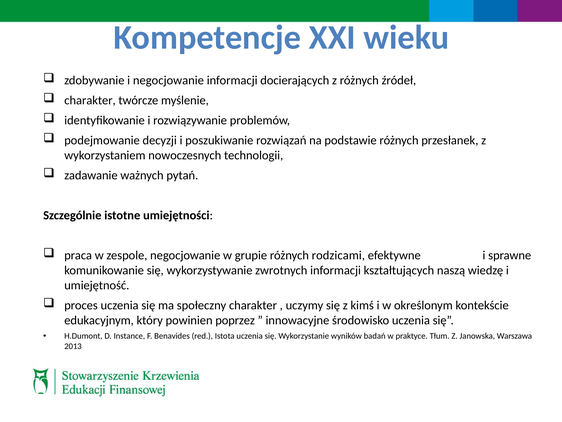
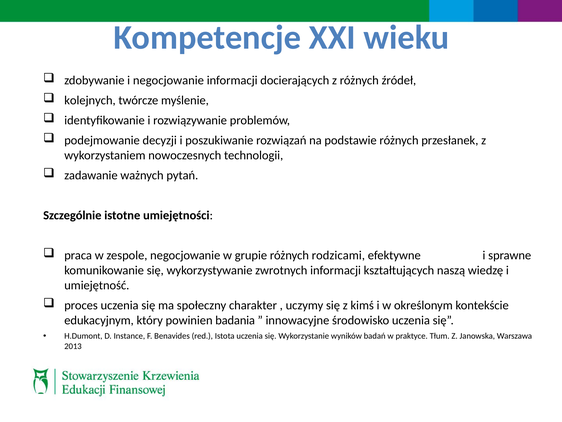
charakter at (90, 100): charakter -> kolejnych
poprzez: poprzez -> badania
